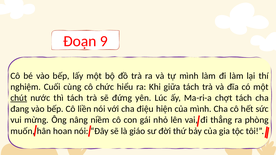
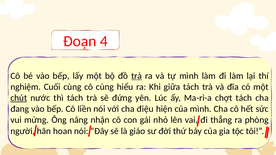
9: 9 -> 4
trà at (137, 76) underline: none -> present
cô chức: chức -> cùng
niềm: niềm -> nhận
muốn: muốn -> người
